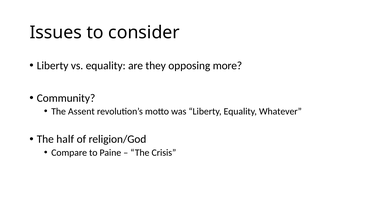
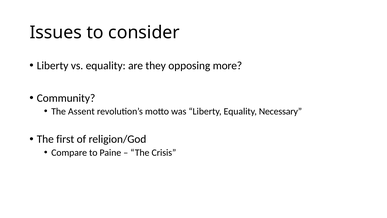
Whatever: Whatever -> Necessary
half: half -> first
